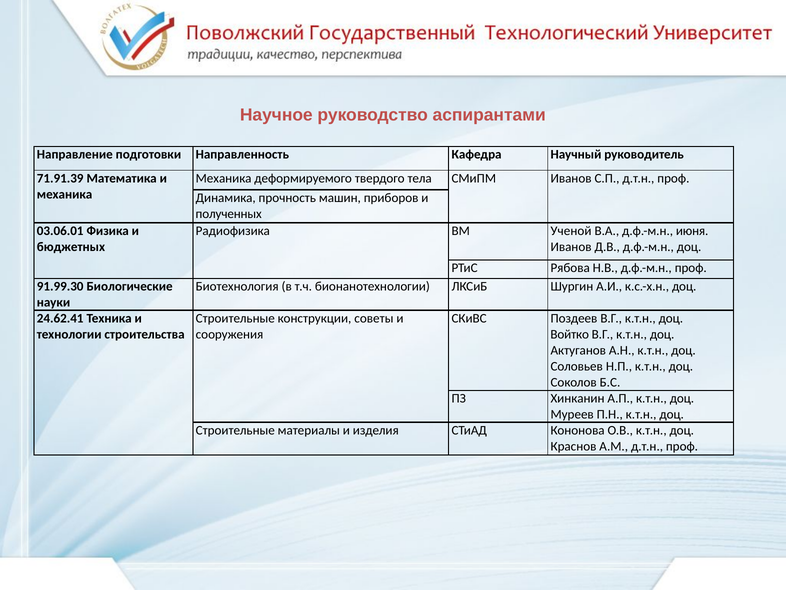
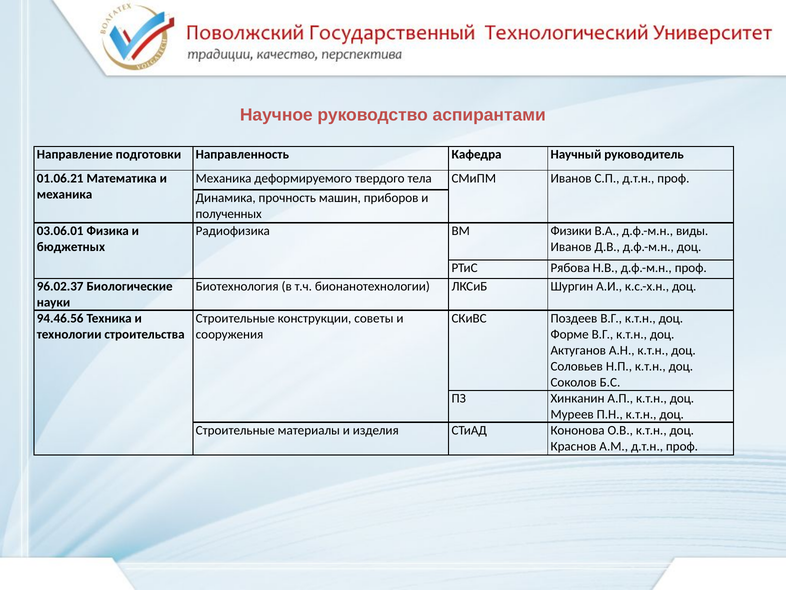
71.91.39: 71.91.39 -> 01.06.21
Ученой: Ученой -> Физики
июня: июня -> виды
91.99.30: 91.99.30 -> 96.02.37
24.62.41: 24.62.41 -> 94.46.56
Войтко: Войтко -> Форме
